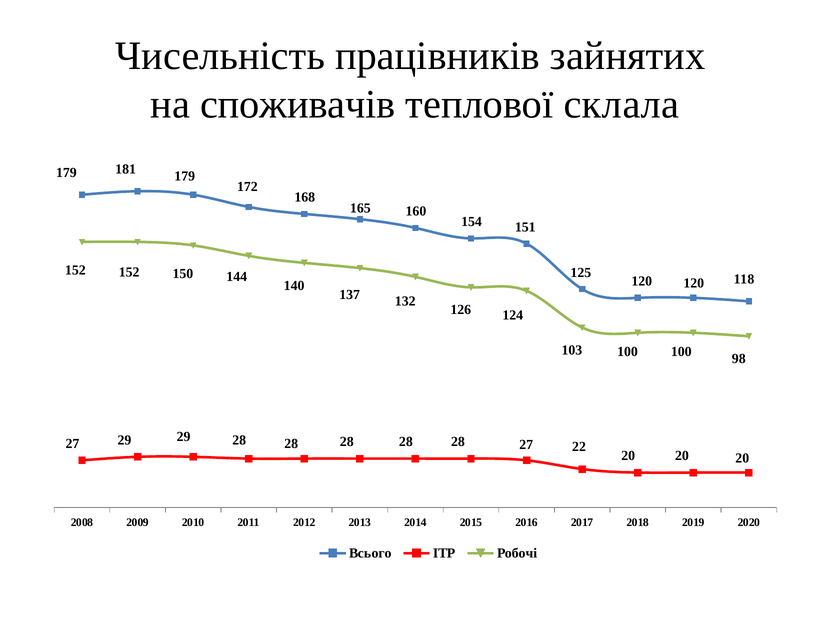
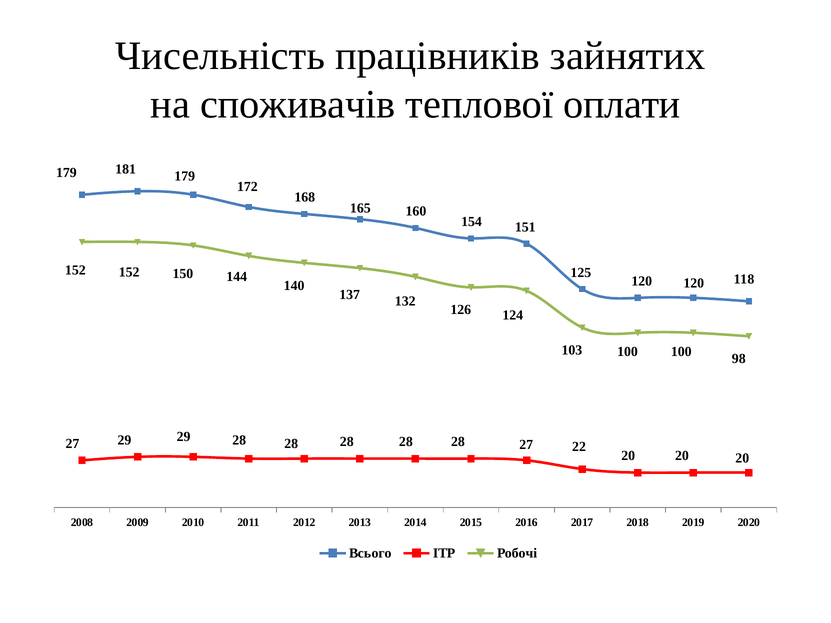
склала: склала -> оплати
